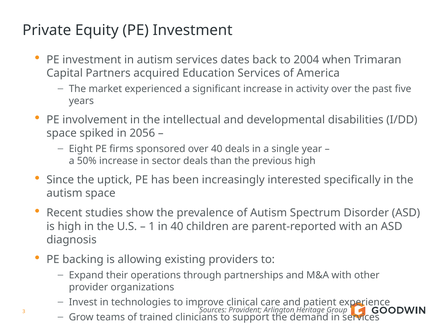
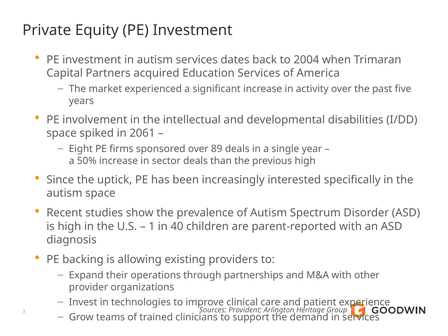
2056: 2056 -> 2061
over 40: 40 -> 89
